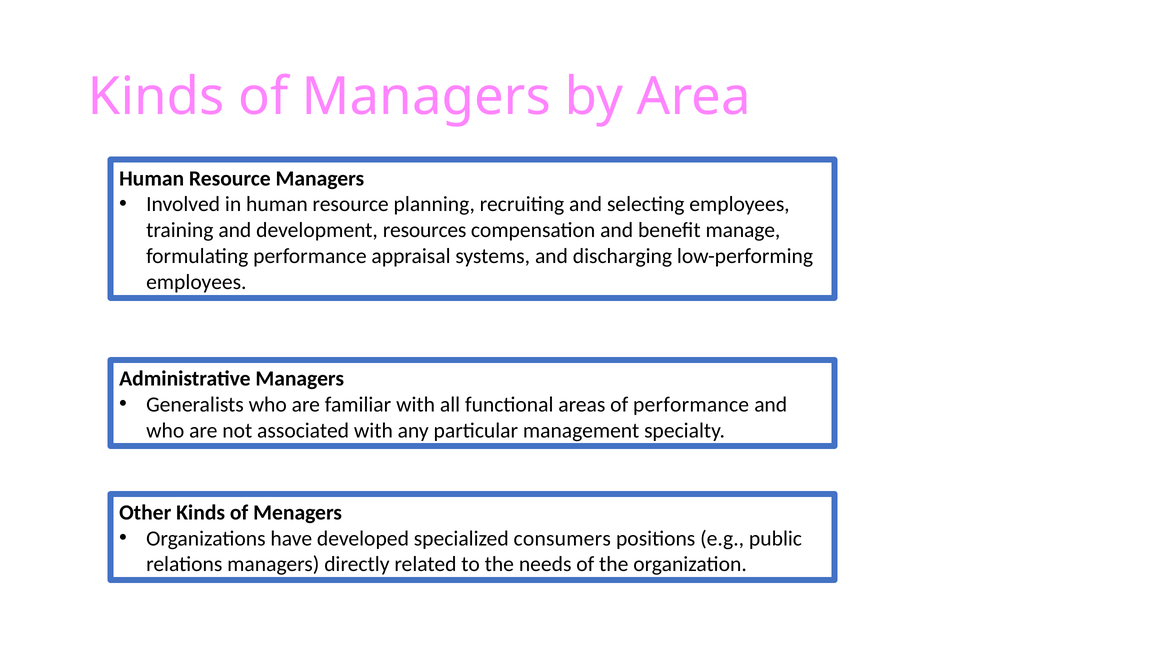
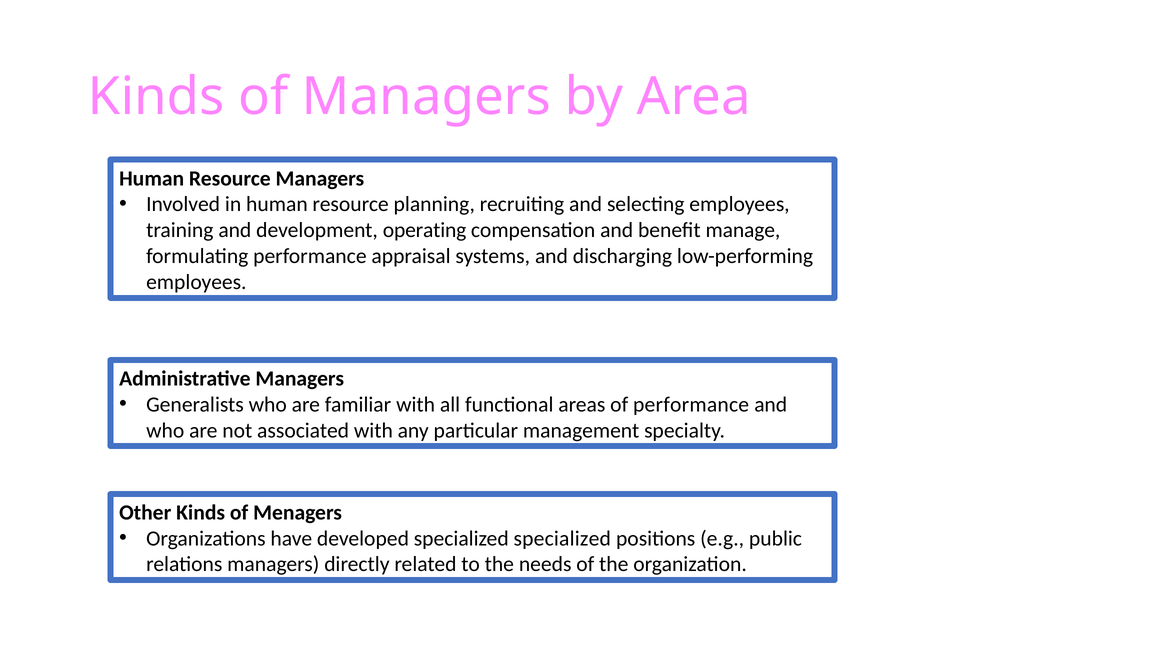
resources: resources -> operating
specialized consumers: consumers -> specialized
